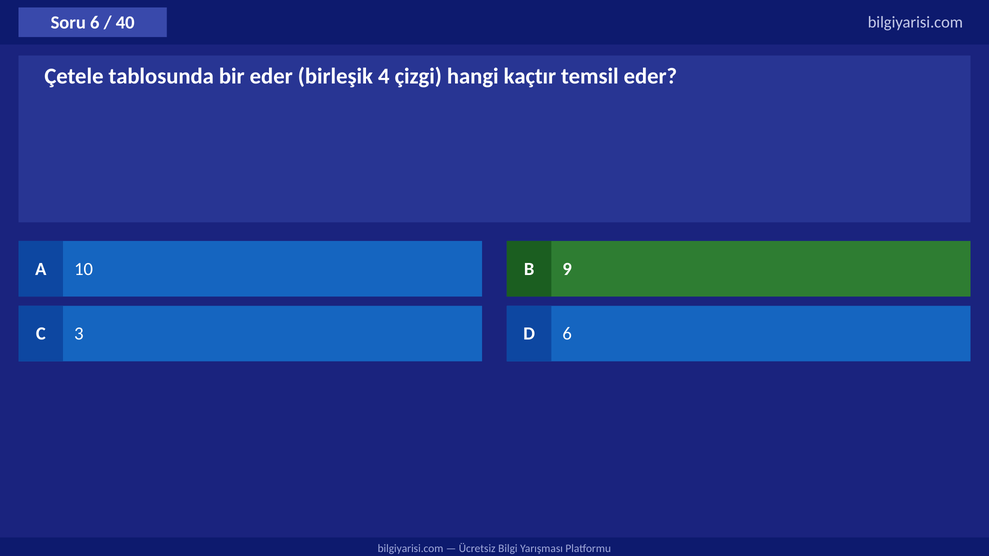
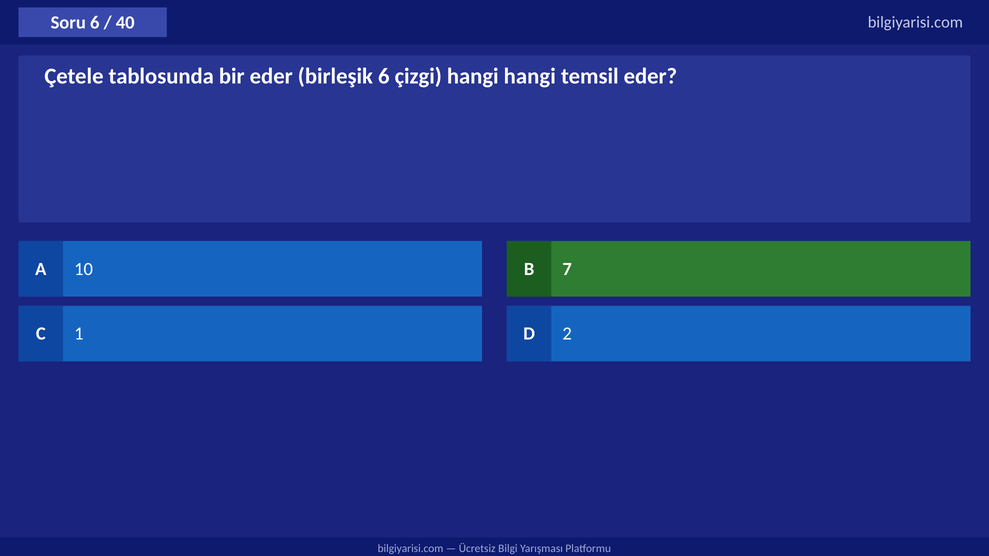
birleşik 4: 4 -> 6
hangi kaçtır: kaçtır -> hangi
9: 9 -> 7
3: 3 -> 1
D 6: 6 -> 2
